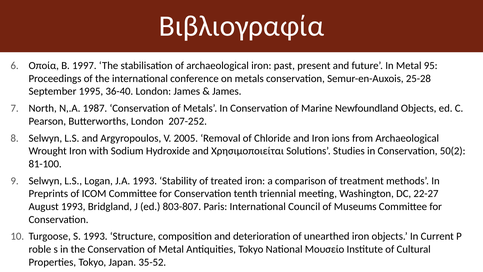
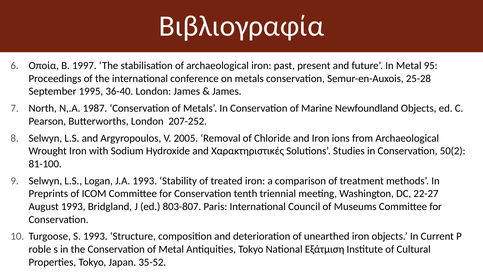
Χρησιμοποιείται: Χρησιμοποιείται -> Χαρακτηριστικές
Μουσείο: Μουσείο -> Εξάτμιση
